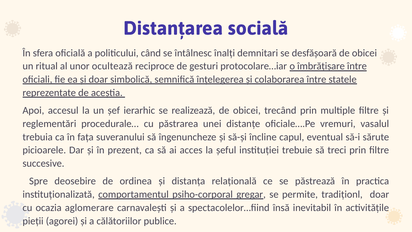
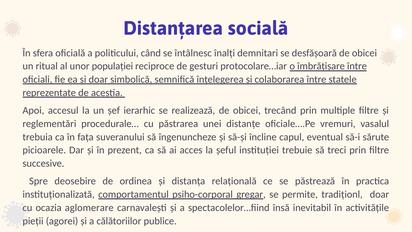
ocultează: ocultează -> populației
